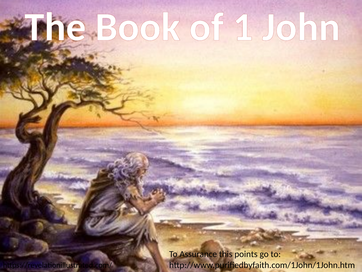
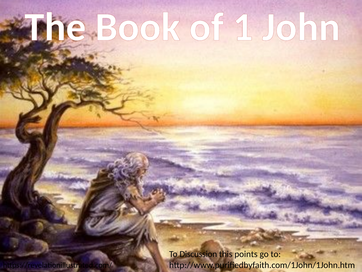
Assurance: Assurance -> Discussion
